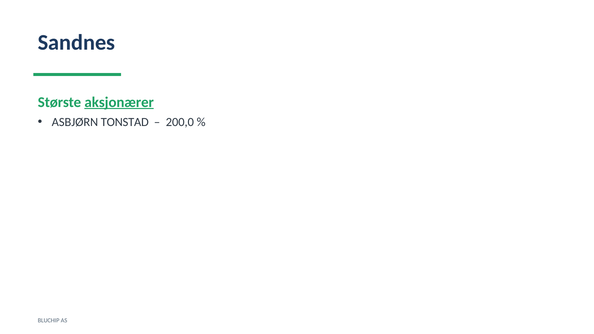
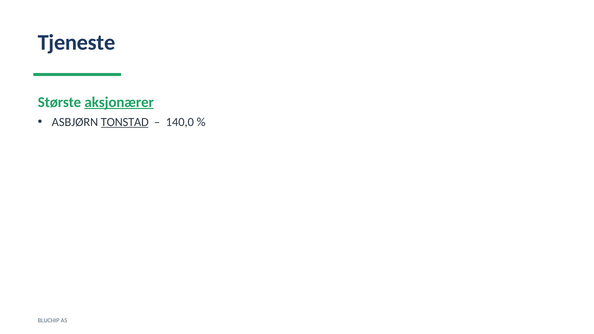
Sandnes: Sandnes -> Tjeneste
TONSTAD underline: none -> present
200,0: 200,0 -> 140,0
